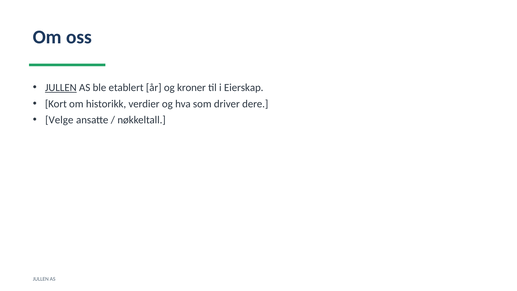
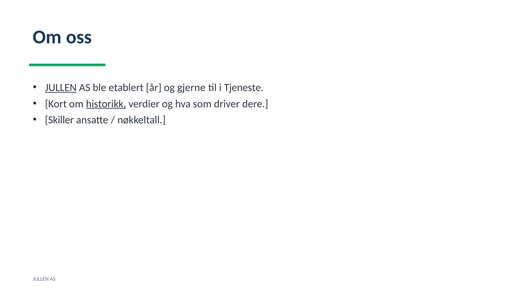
kroner: kroner -> gjerne
Eierskap: Eierskap -> Tjeneste
historikk underline: none -> present
Velge: Velge -> Skiller
